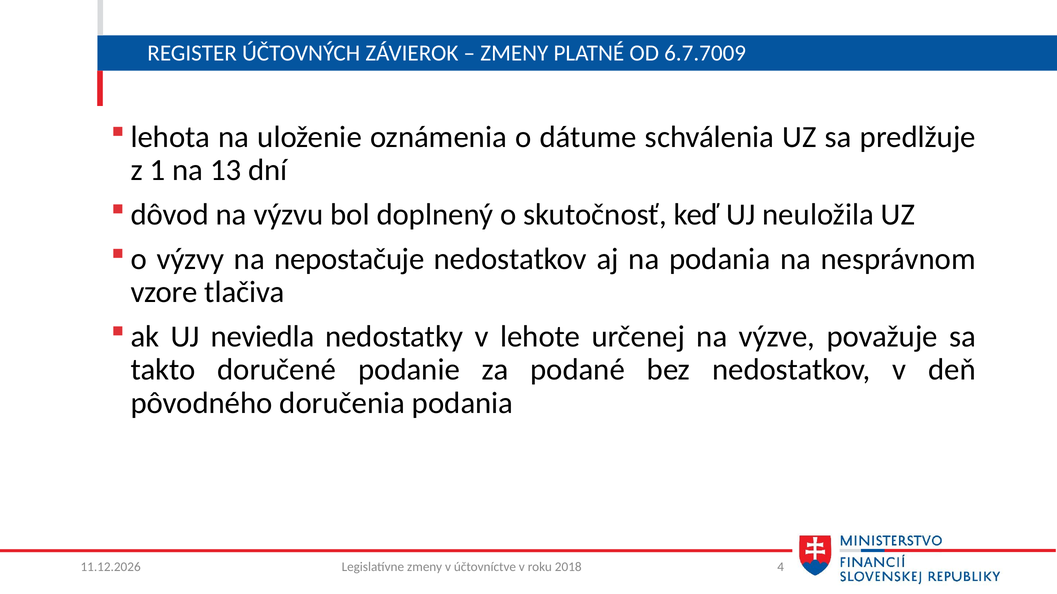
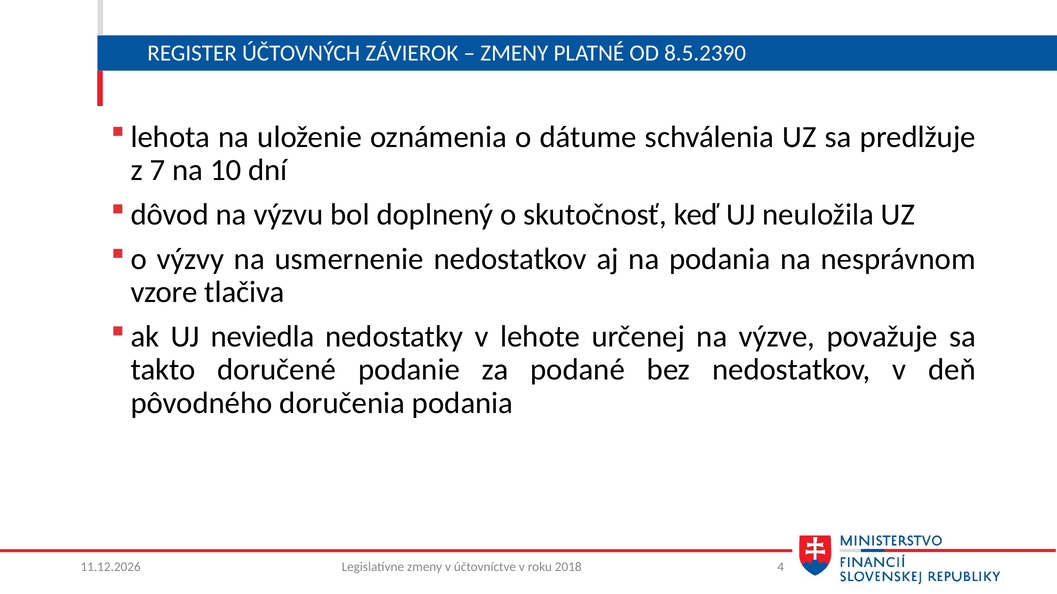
6.7.7009: 6.7.7009 -> 8.5.2390
1: 1 -> 7
13: 13 -> 10
nepostačuje: nepostačuje -> usmernenie
